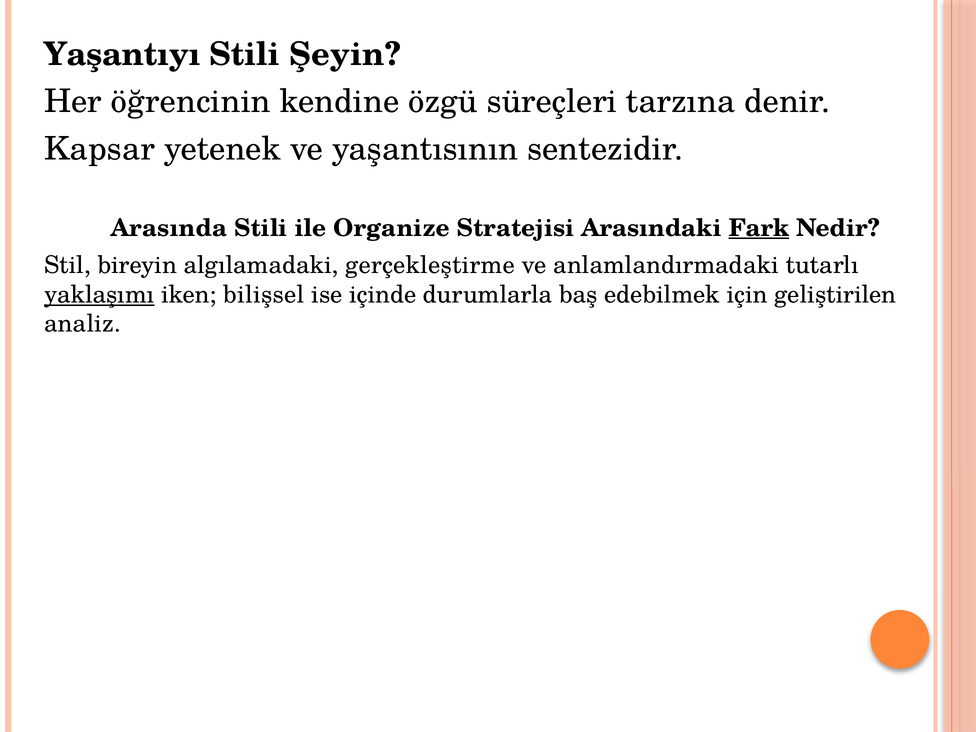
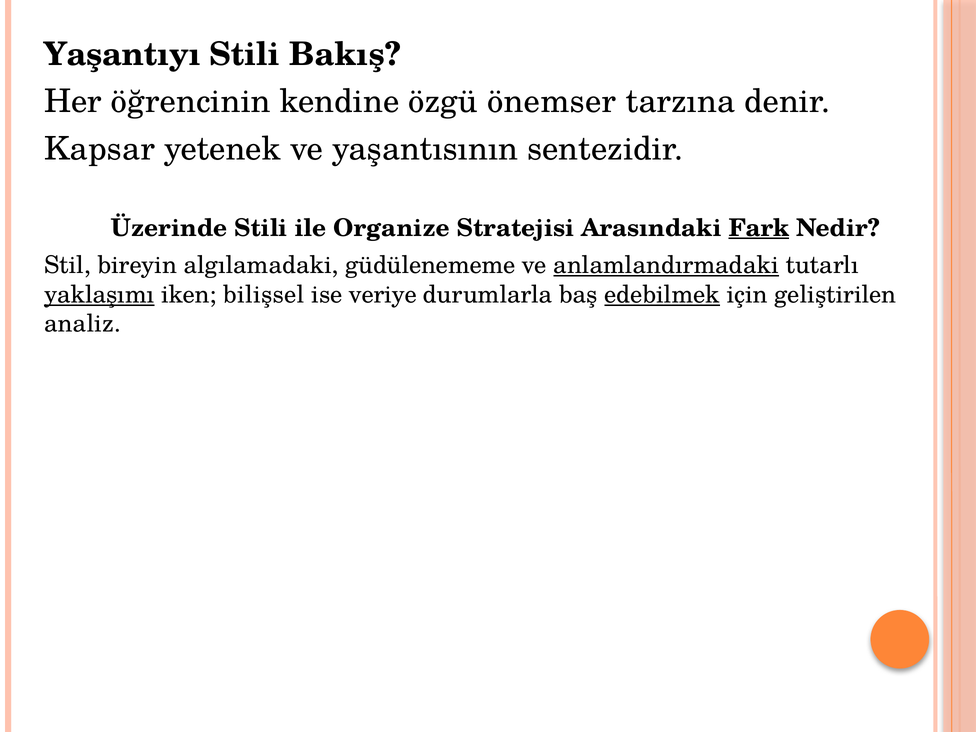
Şeyin: Şeyin -> Bakış
süreçleri: süreçleri -> önemser
Arasında: Arasında -> Üzerinde
gerçekleştirme: gerçekleştirme -> güdülenememe
anlamlandırmadaki underline: none -> present
içinde: içinde -> veriye
edebilmek underline: none -> present
